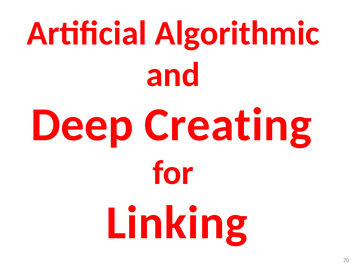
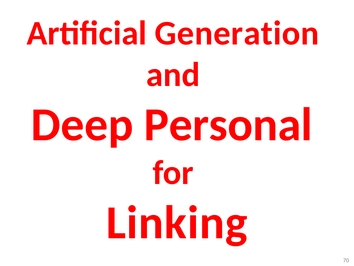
Algorithmic: Algorithmic -> Generation
Creating: Creating -> Personal
